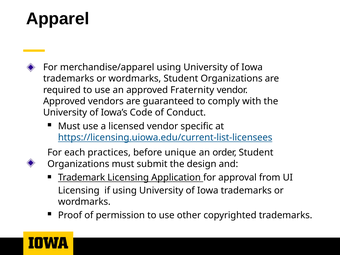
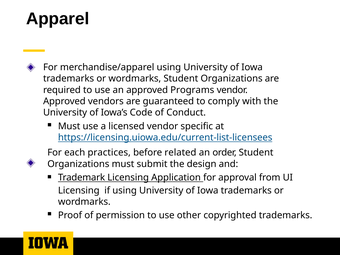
Fraternity: Fraternity -> Programs
unique: unique -> related
